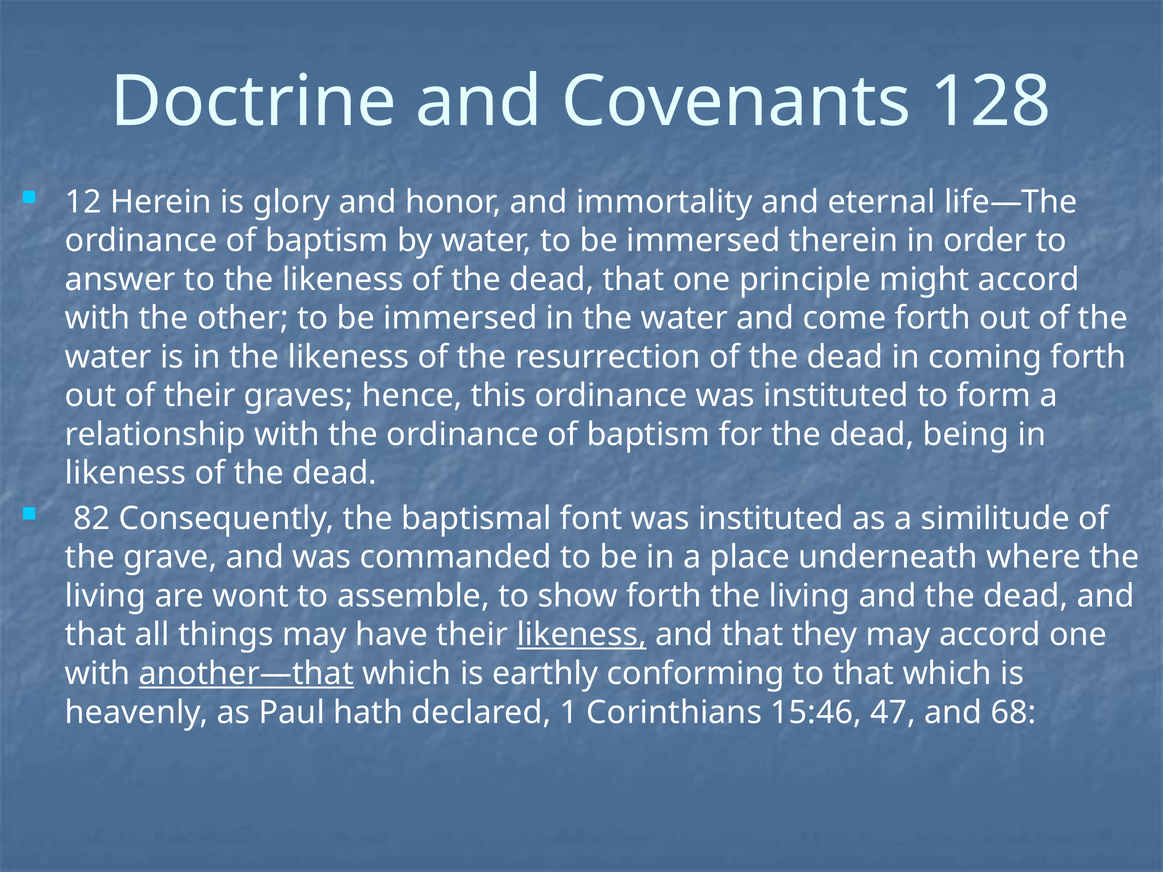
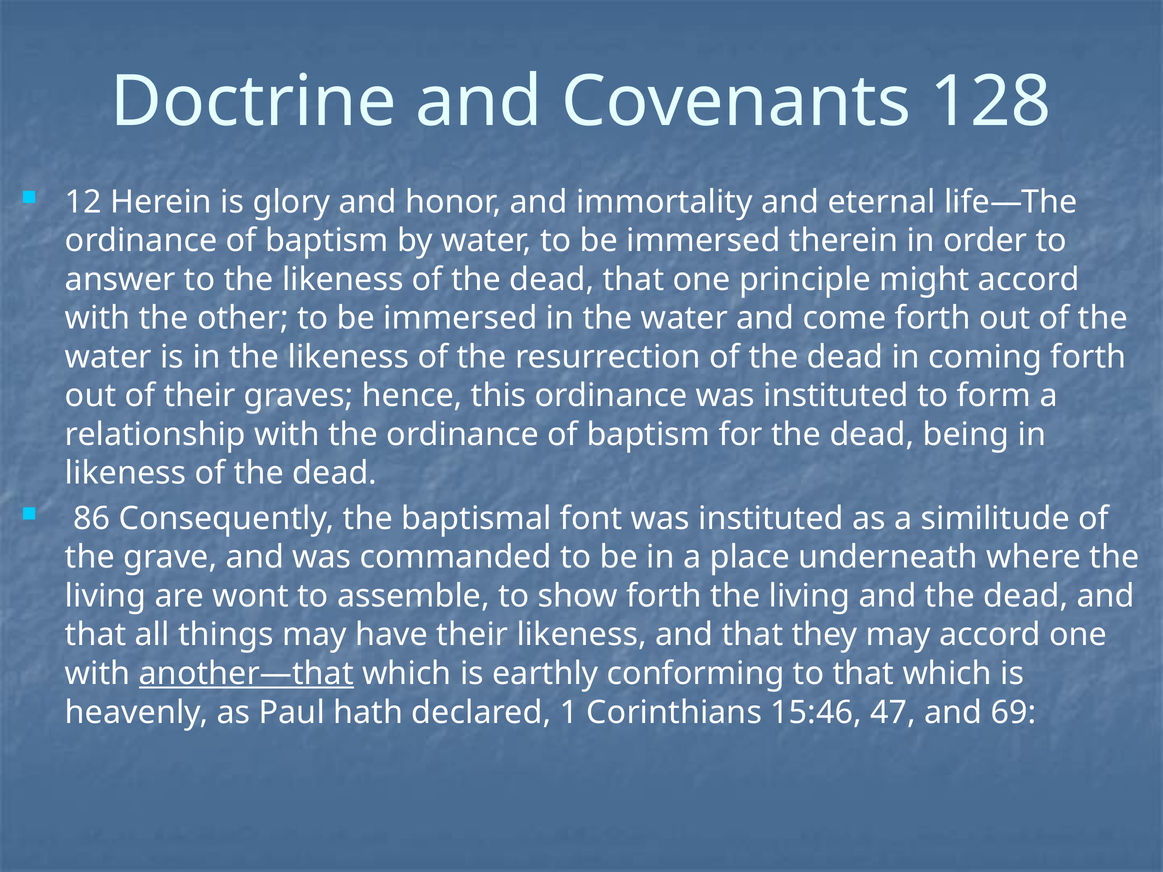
82: 82 -> 86
likeness at (582, 635) underline: present -> none
68: 68 -> 69
